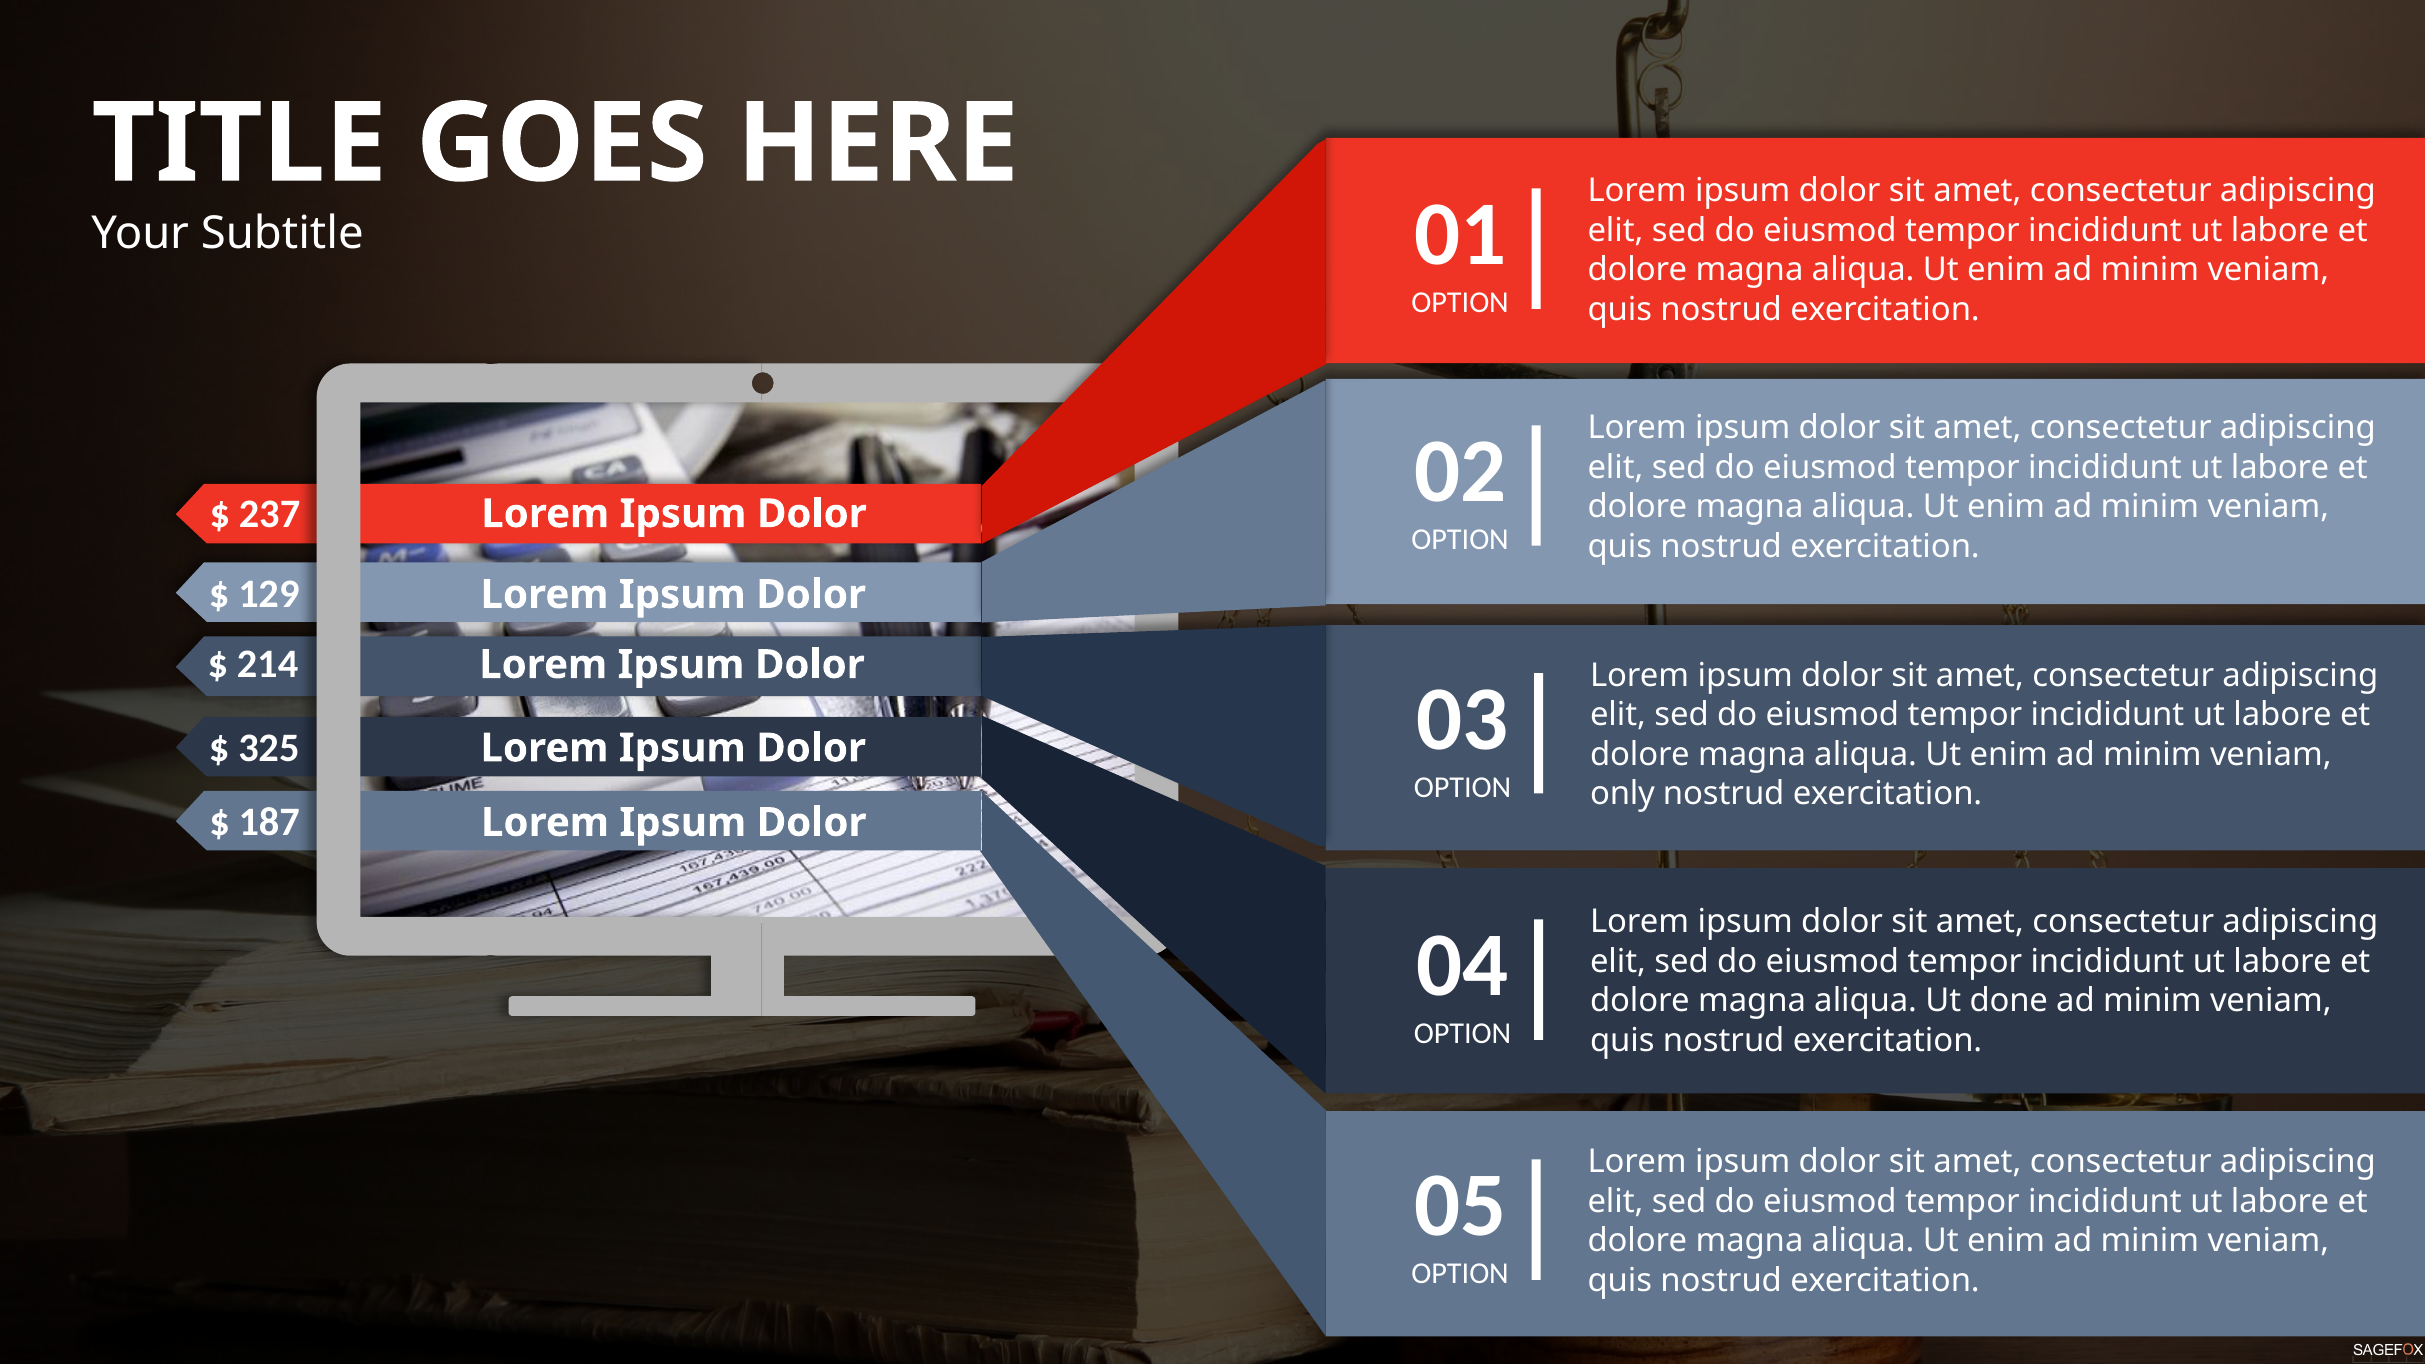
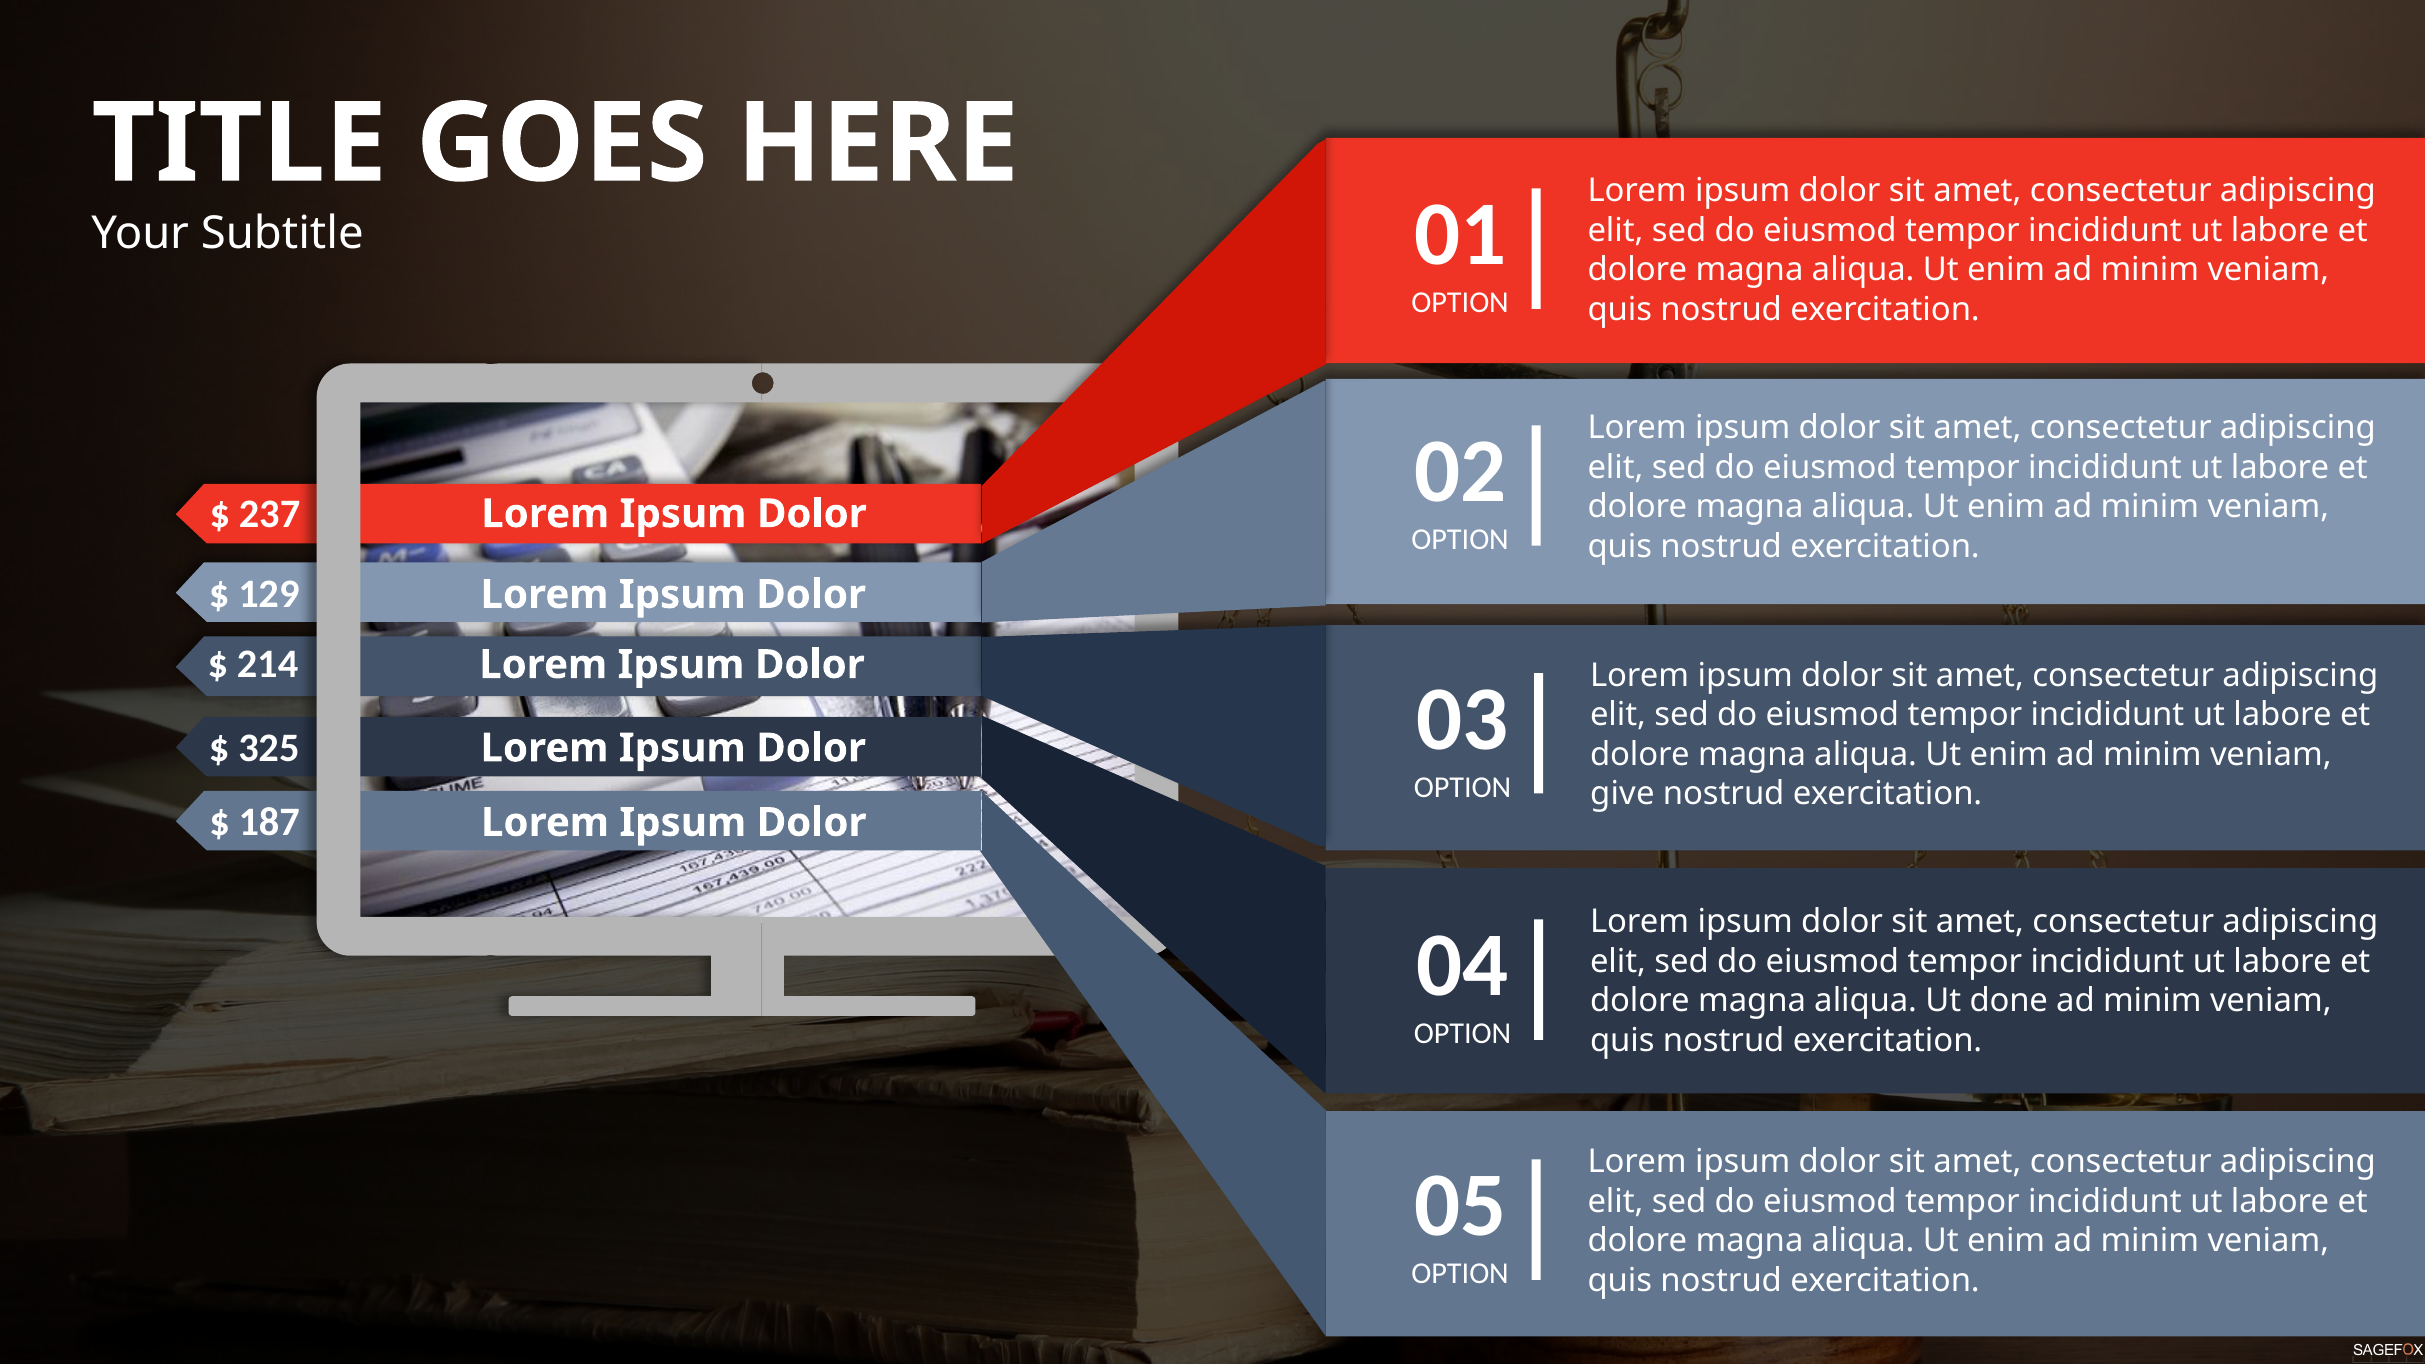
only: only -> give
